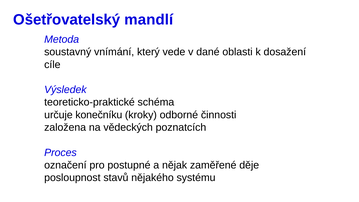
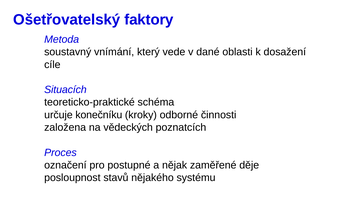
mandlí: mandlí -> faktory
Výsledek: Výsledek -> Situacích
